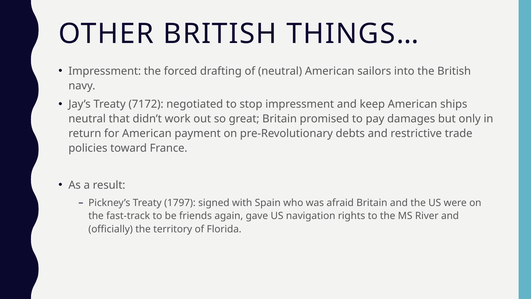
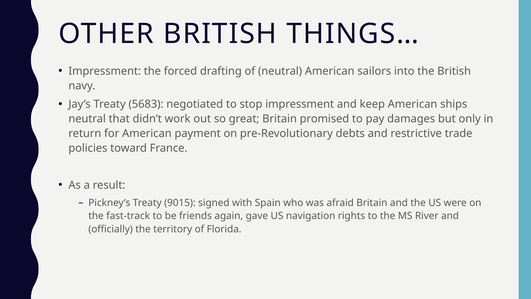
7172: 7172 -> 5683
1797: 1797 -> 9015
